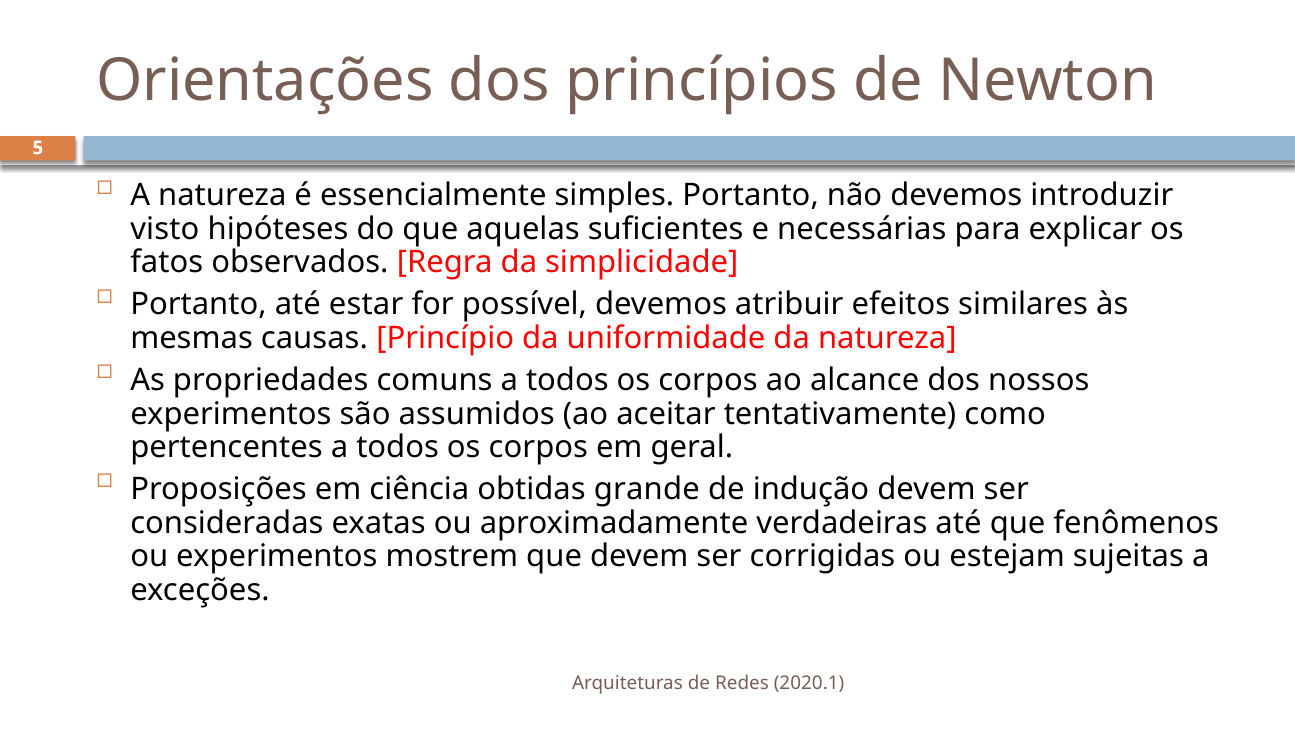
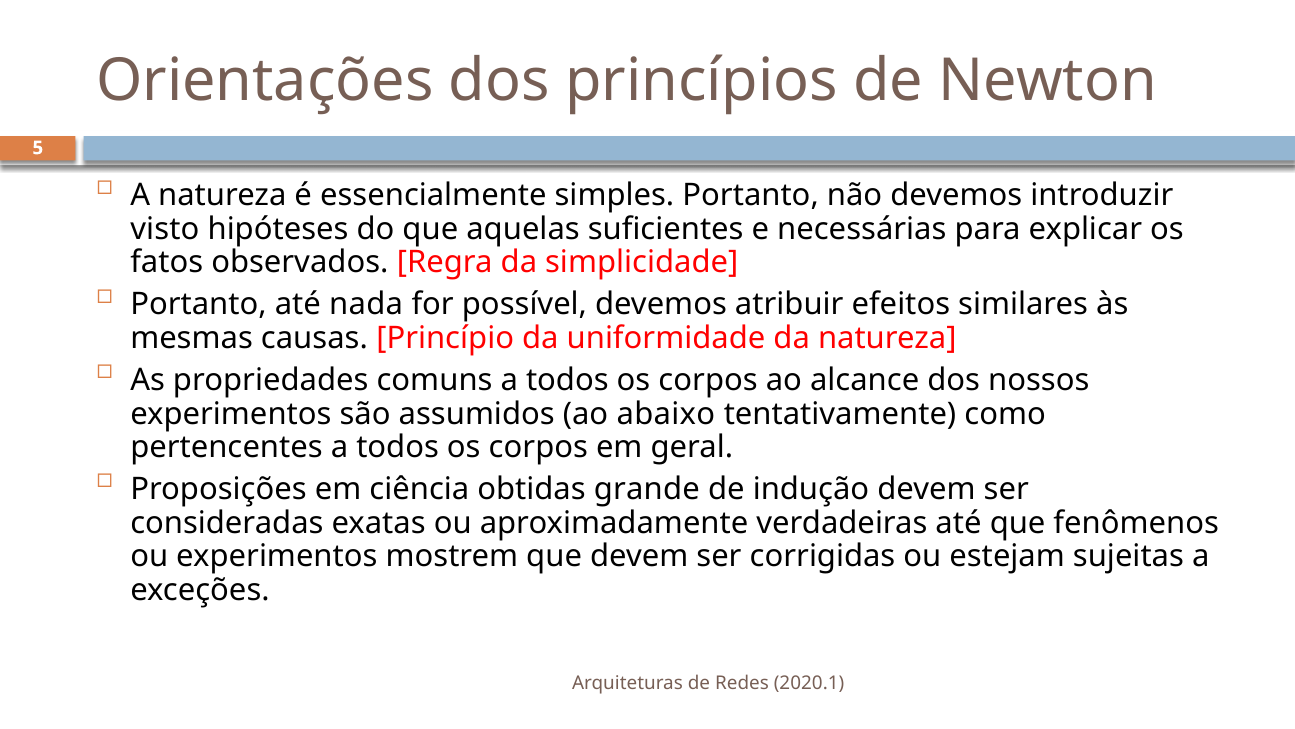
estar: estar -> nada
aceitar: aceitar -> abaixo
